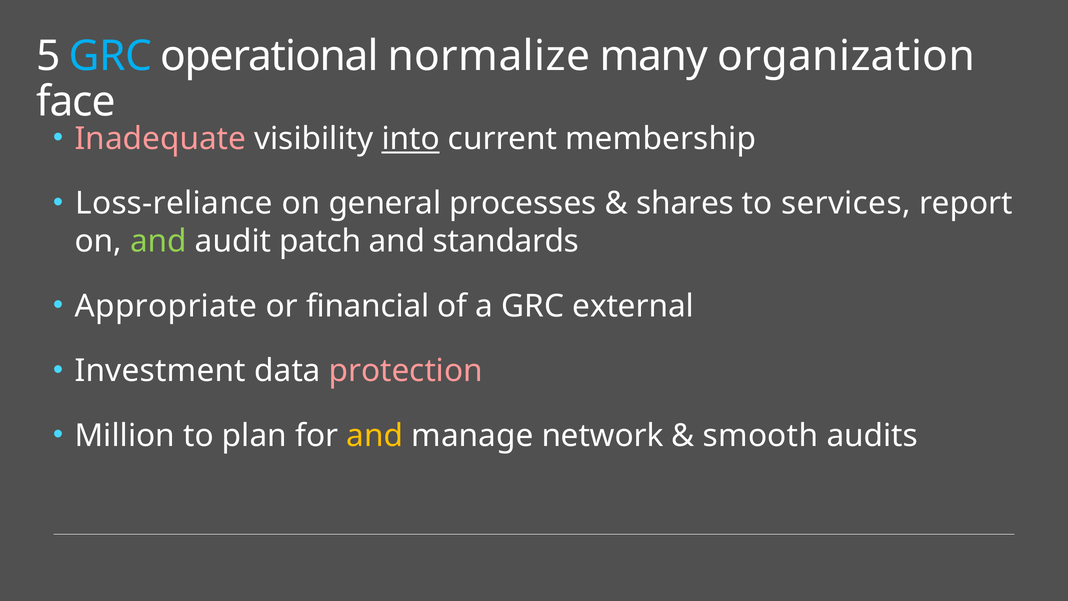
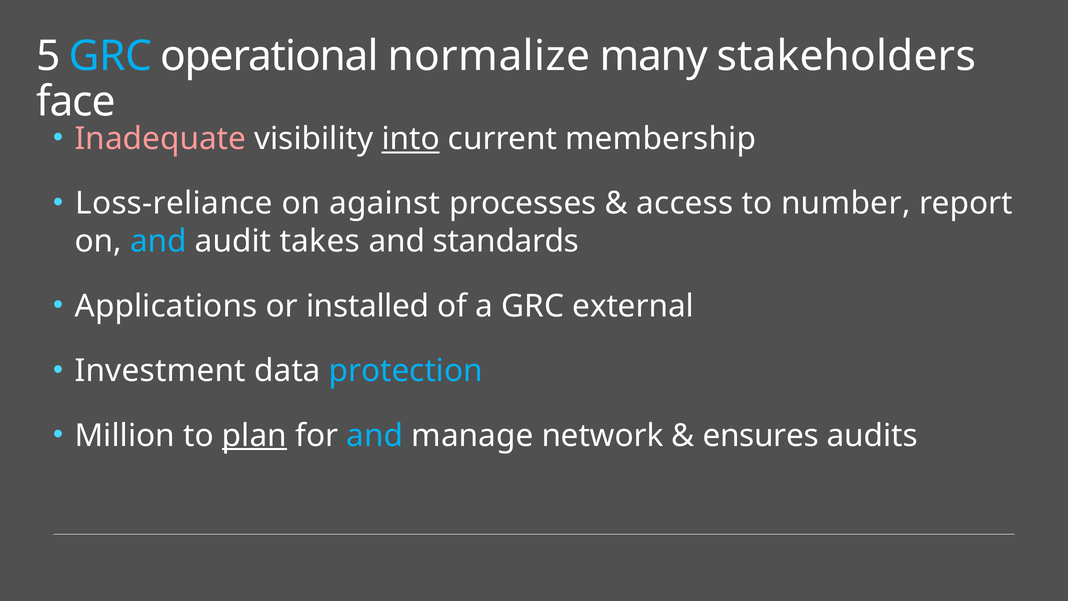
organization: organization -> stakeholders
general: general -> against
shares: shares -> access
services: services -> number
and at (158, 241) colour: light green -> light blue
patch: patch -> takes
Appropriate: Appropriate -> Applications
financial: financial -> installed
protection colour: pink -> light blue
plan underline: none -> present
and at (375, 435) colour: yellow -> light blue
smooth: smooth -> ensures
